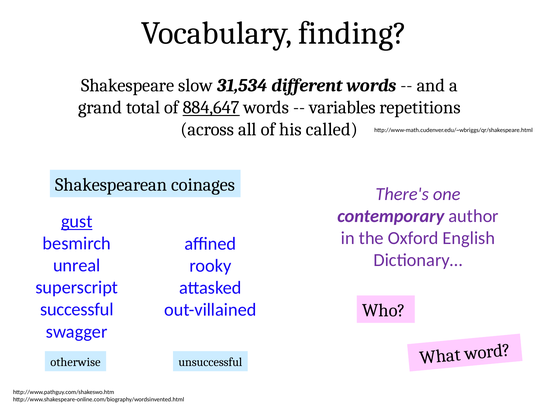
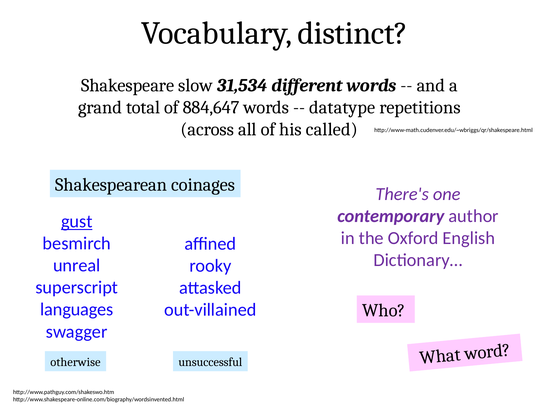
finding: finding -> distinct
884,647 underline: present -> none
variables: variables -> datatype
successful: successful -> languages
